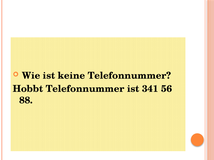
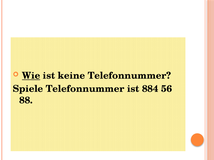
Wie underline: none -> present
Hobbt: Hobbt -> Spiele
341: 341 -> 884
